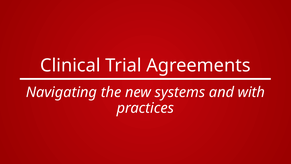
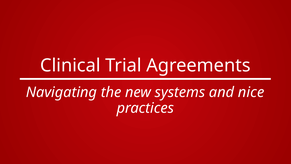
with: with -> nice
